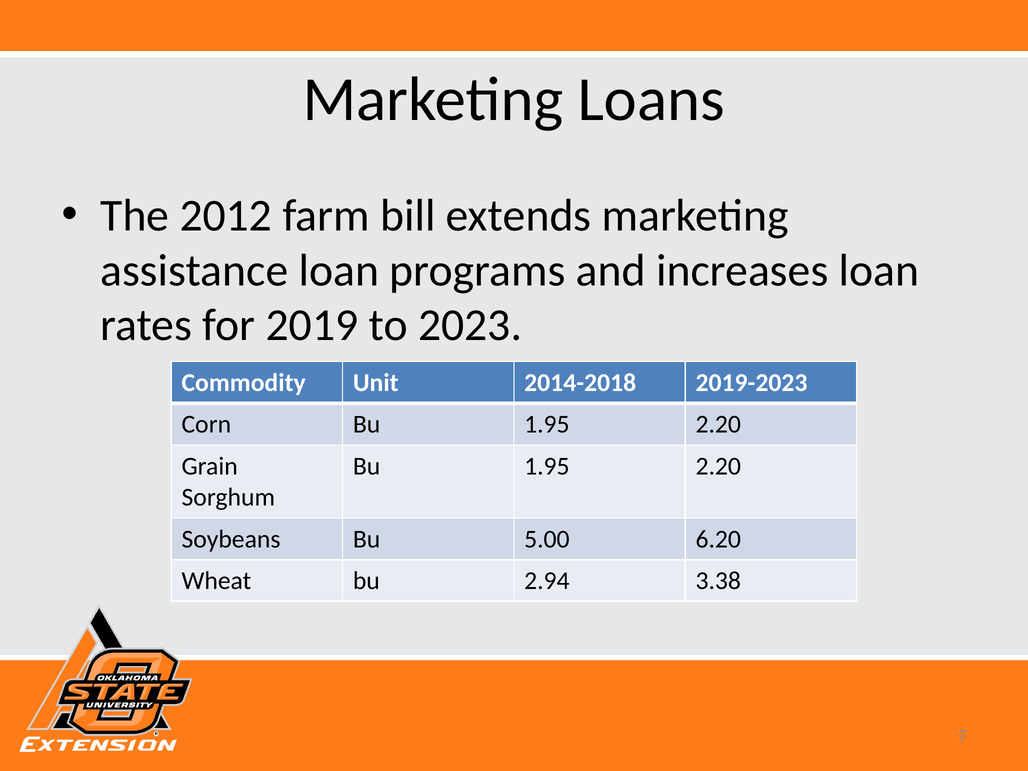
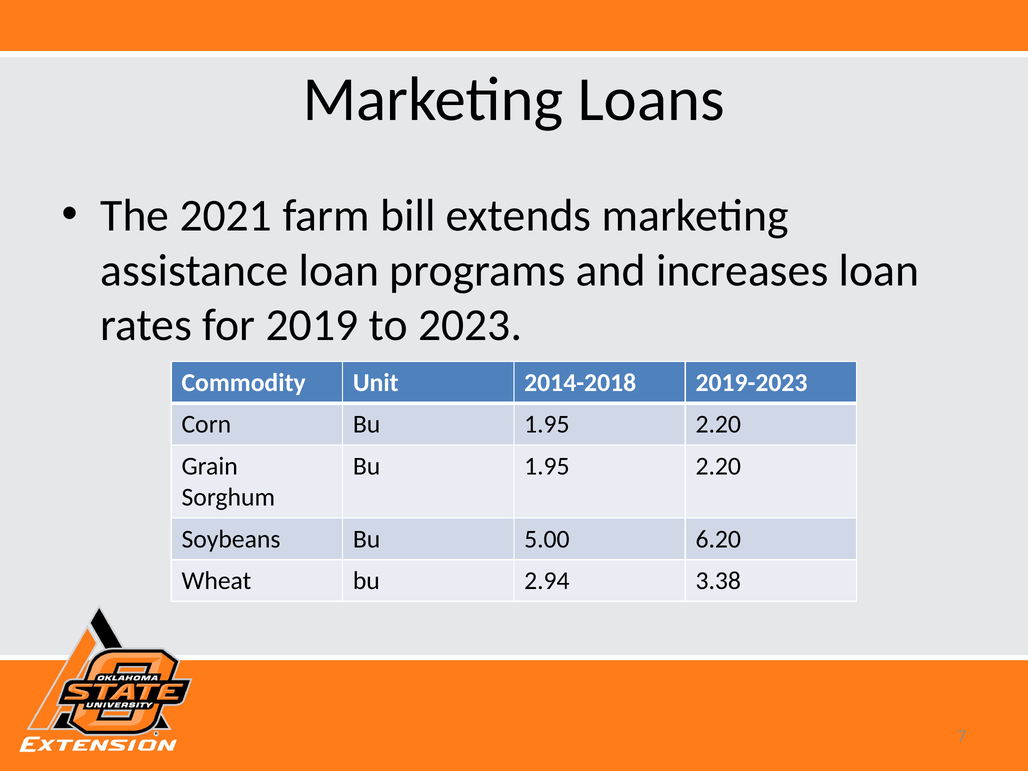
2012: 2012 -> 2021
